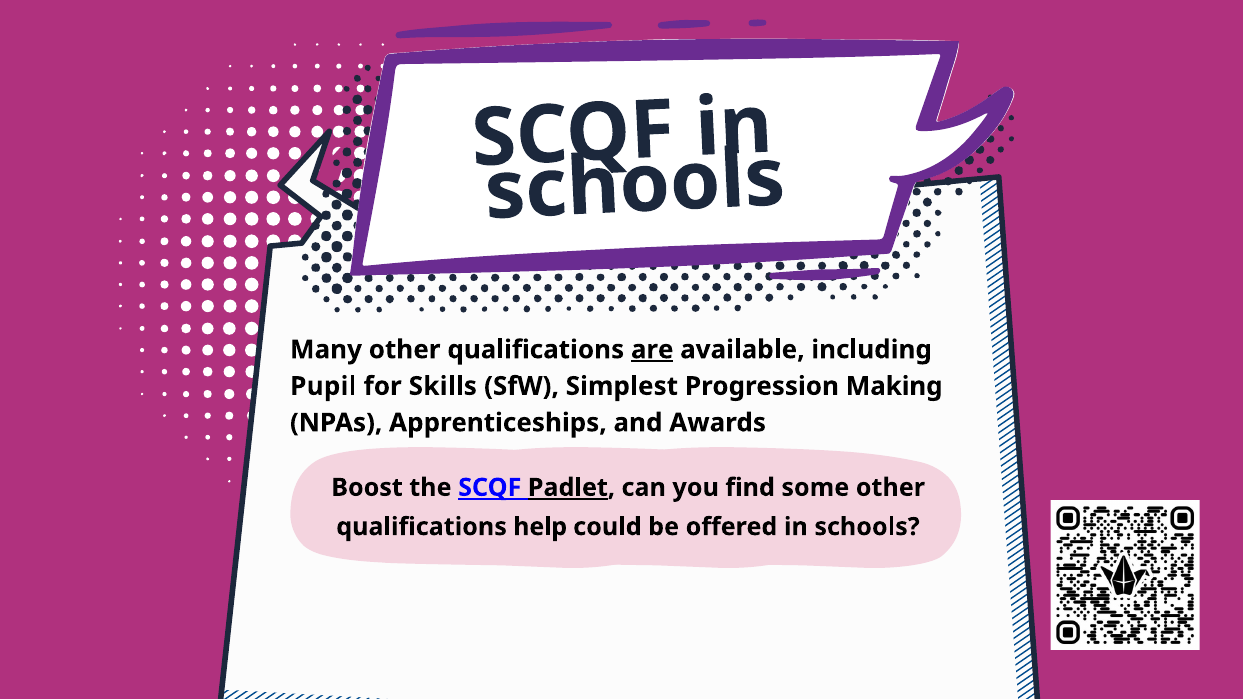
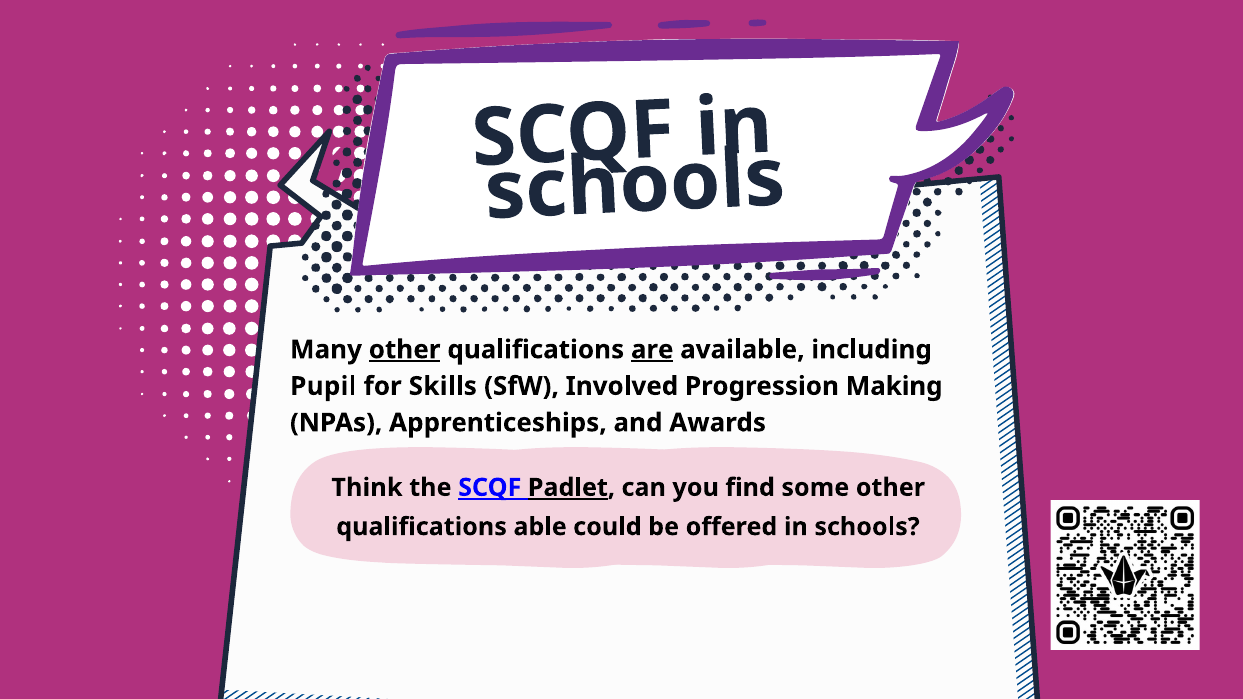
other at (405, 350) underline: none -> present
Simplest: Simplest -> Involved
Boost: Boost -> Think
help: help -> able
